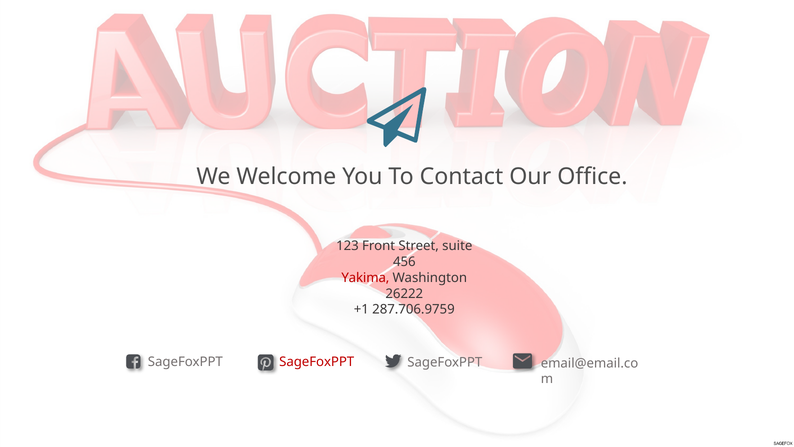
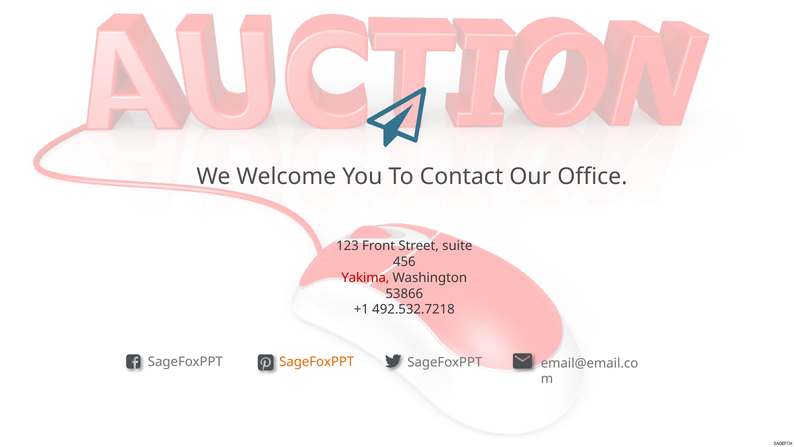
26222: 26222 -> 53866
287.706.9759: 287.706.9759 -> 492.532.7218
SageFoxPPT at (317, 361) colour: red -> orange
